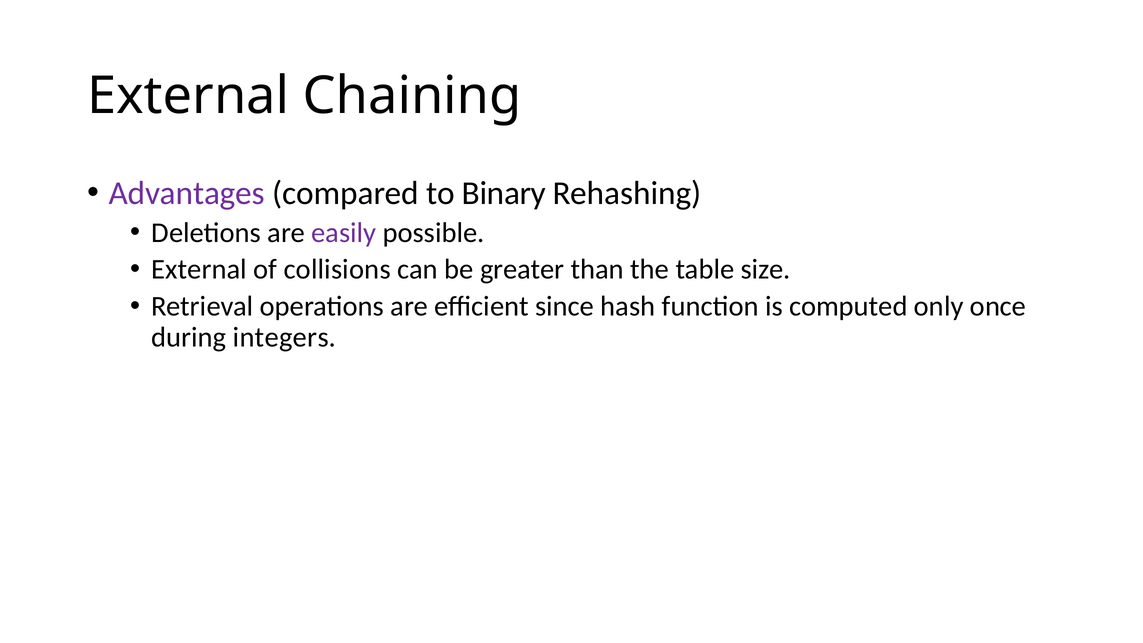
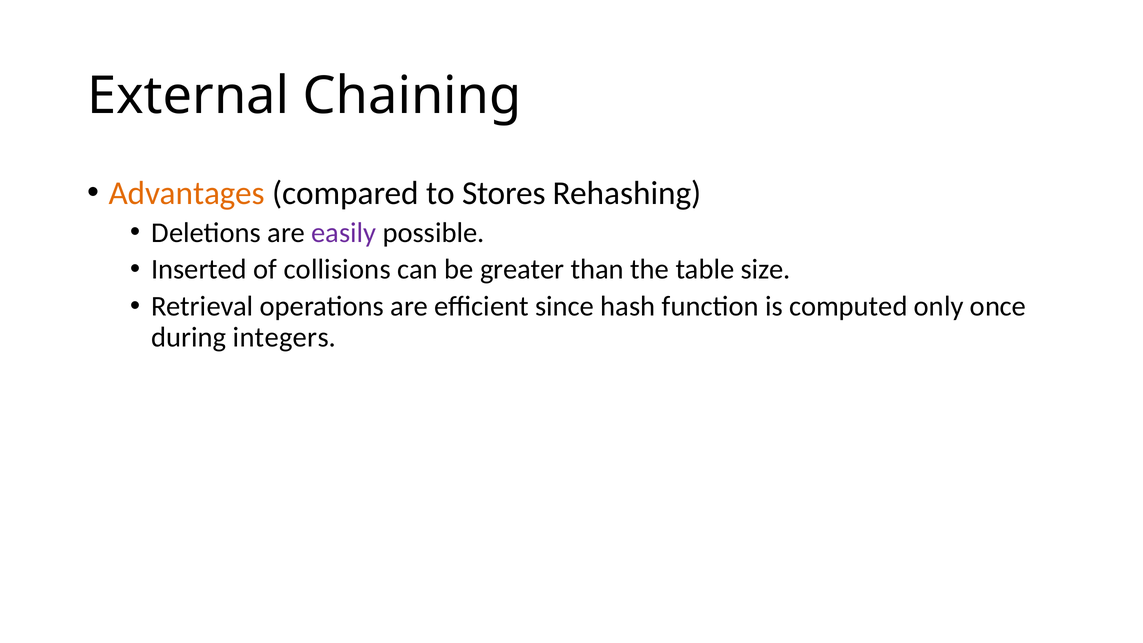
Advantages colour: purple -> orange
Binary: Binary -> Stores
External at (199, 269): External -> Inserted
